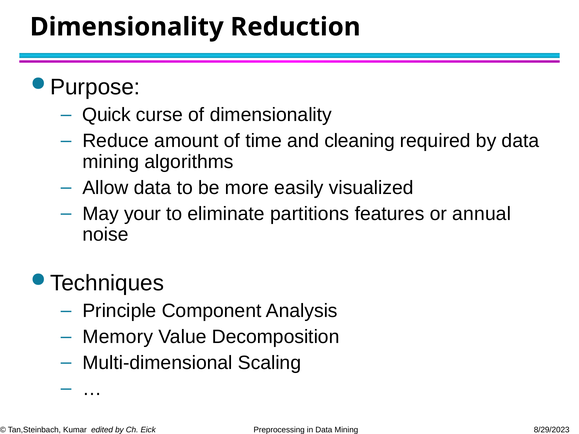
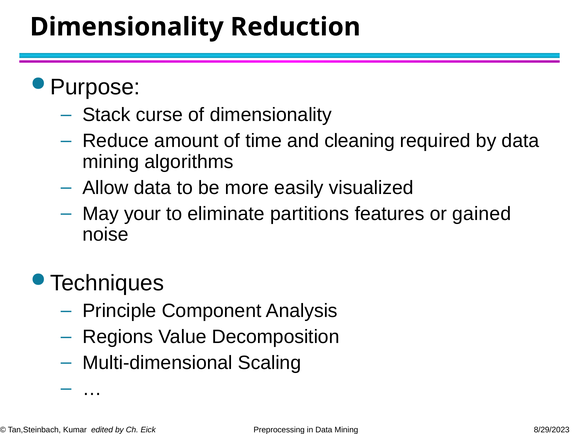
Quick: Quick -> Stack
annual: annual -> gained
Memory: Memory -> Regions
